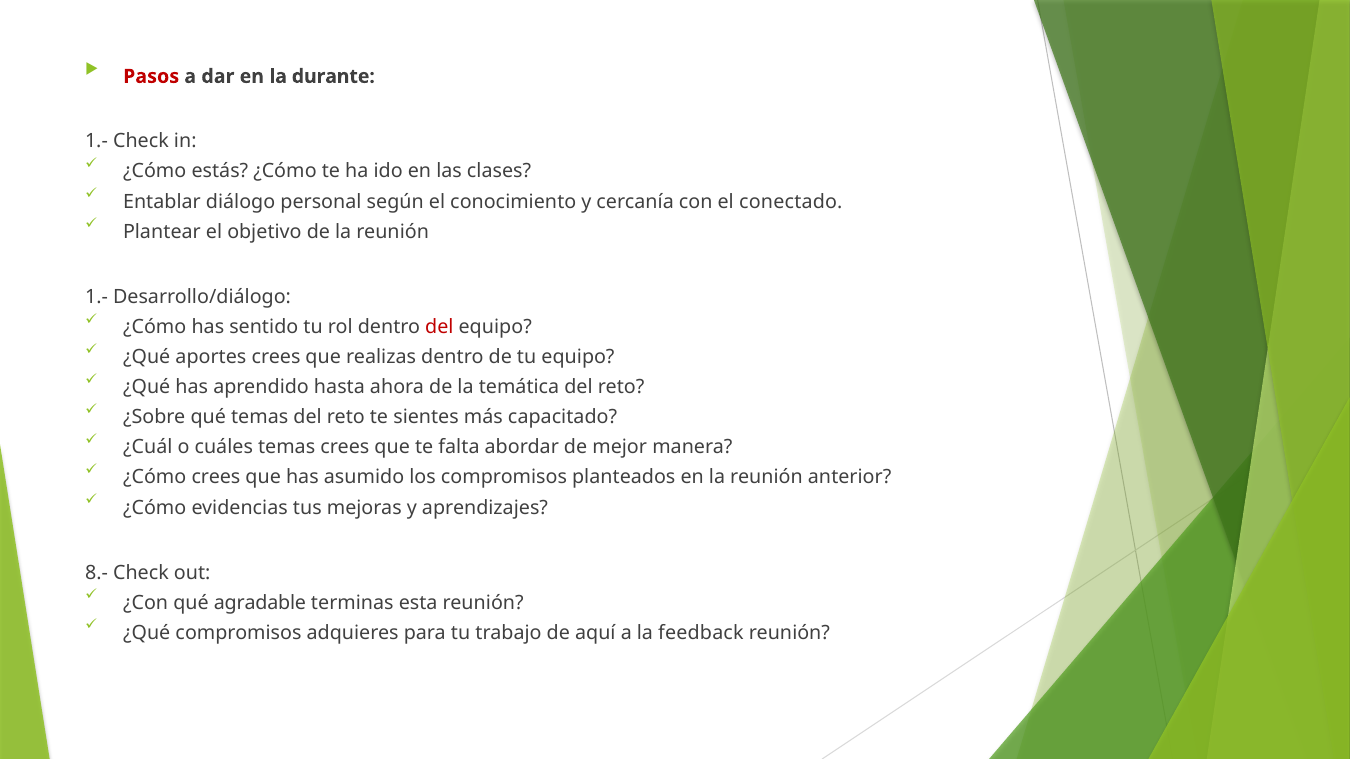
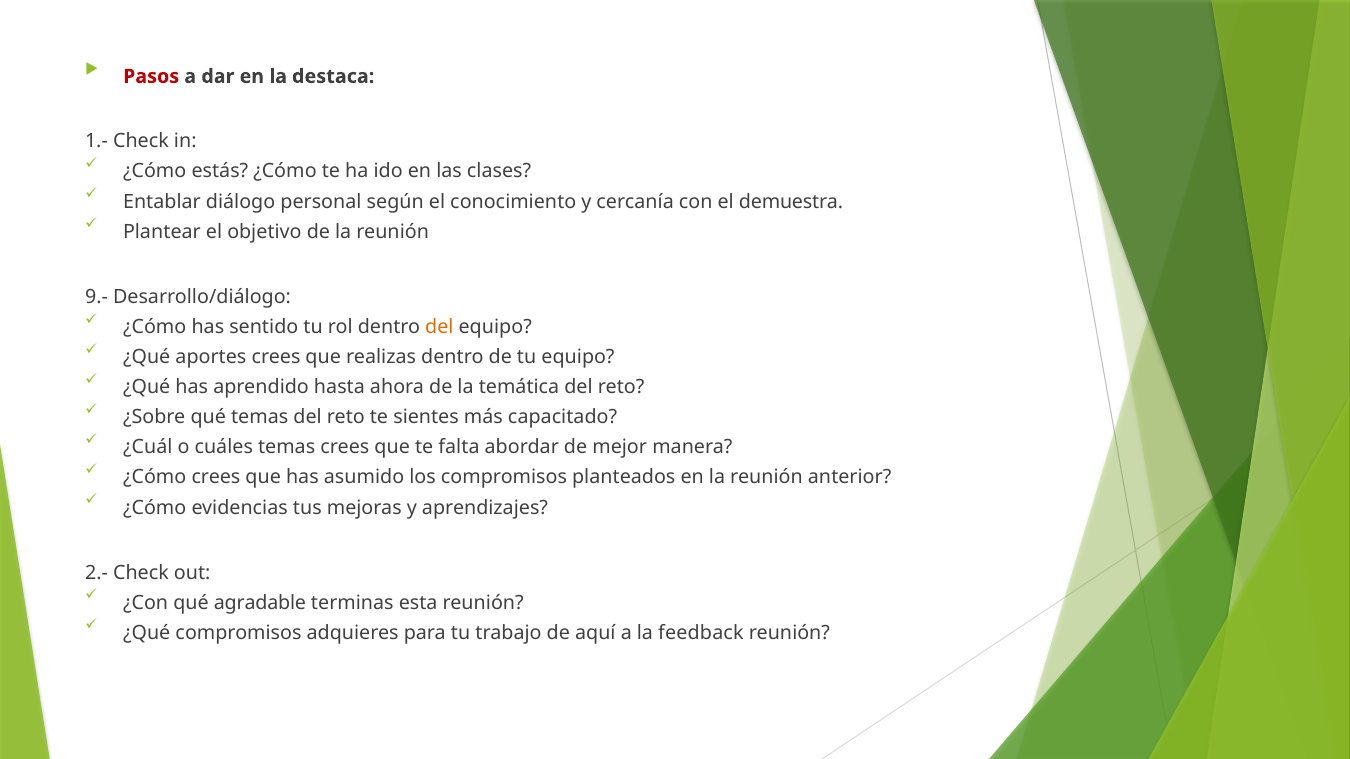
durante: durante -> destaca
conectado: conectado -> demuestra
1.- at (97, 297): 1.- -> 9.-
del at (439, 327) colour: red -> orange
8.-: 8.- -> 2.-
